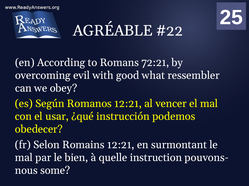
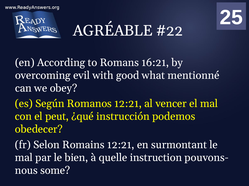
72:21: 72:21 -> 16:21
ressembler: ressembler -> mentionné
usar: usar -> peut
